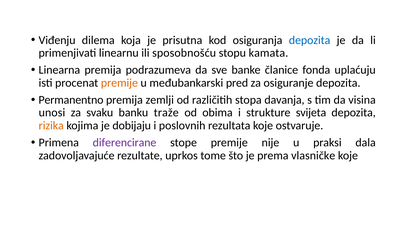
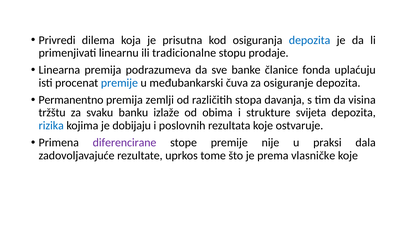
Viđenju: Viđenju -> Privredi
sposobnošću: sposobnošću -> tradicionalne
kamata: kamata -> prodaje
premije at (119, 83) colour: orange -> blue
pred: pred -> čuva
unosi: unosi -> tržštu
traže: traže -> izlaže
rizika colour: orange -> blue
